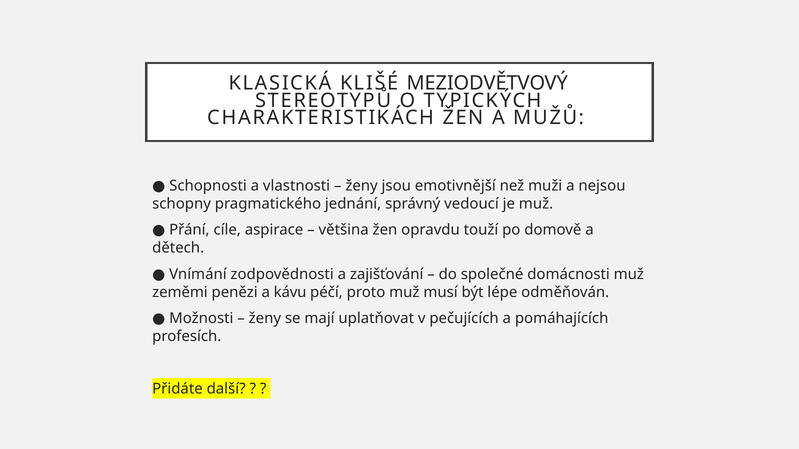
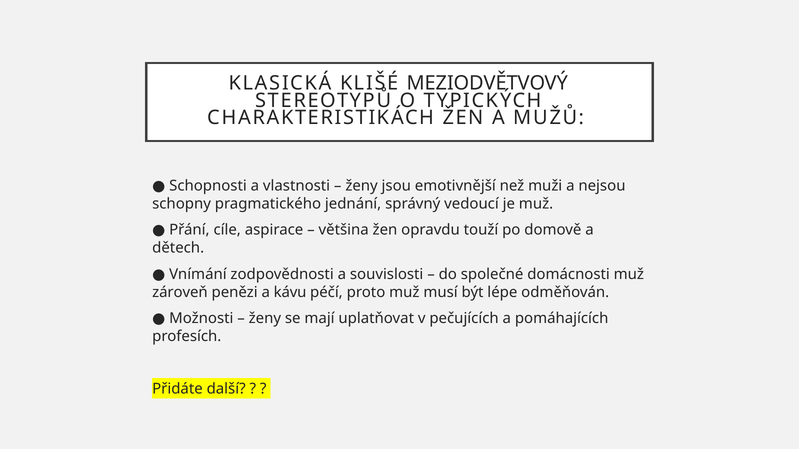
zajišťování: zajišťování -> souvislosti
zeměmi: zeměmi -> zároveň
